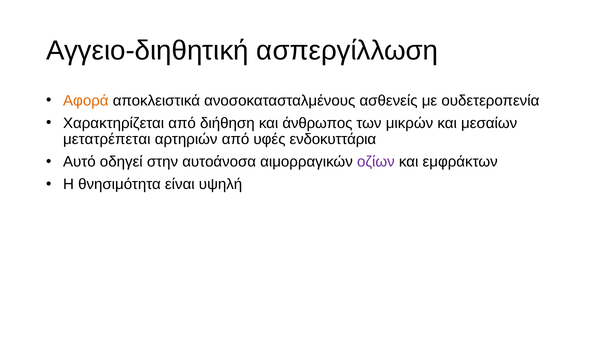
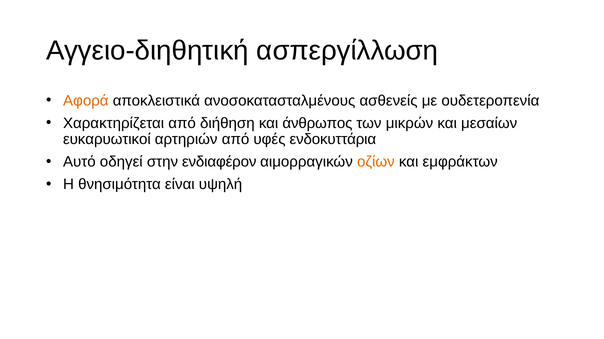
μετατρέπεται: μετατρέπεται -> ευκαρυωτικοί
αυτοάνοσα: αυτοάνοσα -> ενδιαφέρον
οζίων colour: purple -> orange
